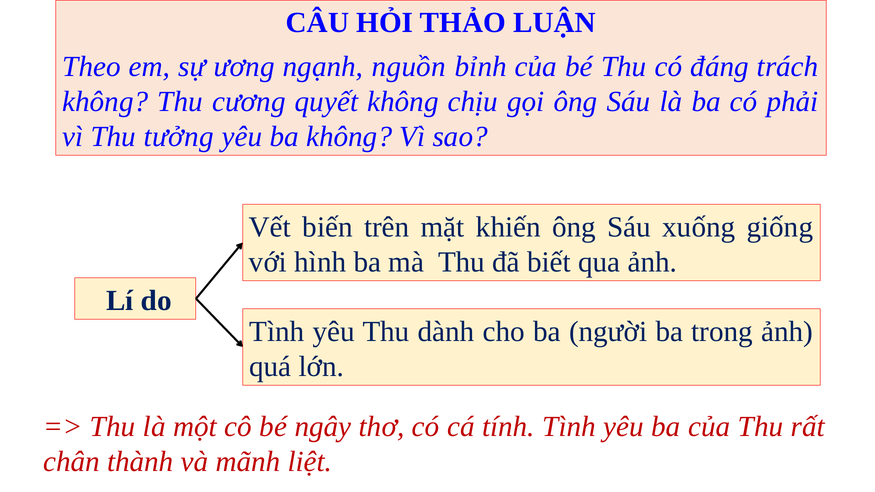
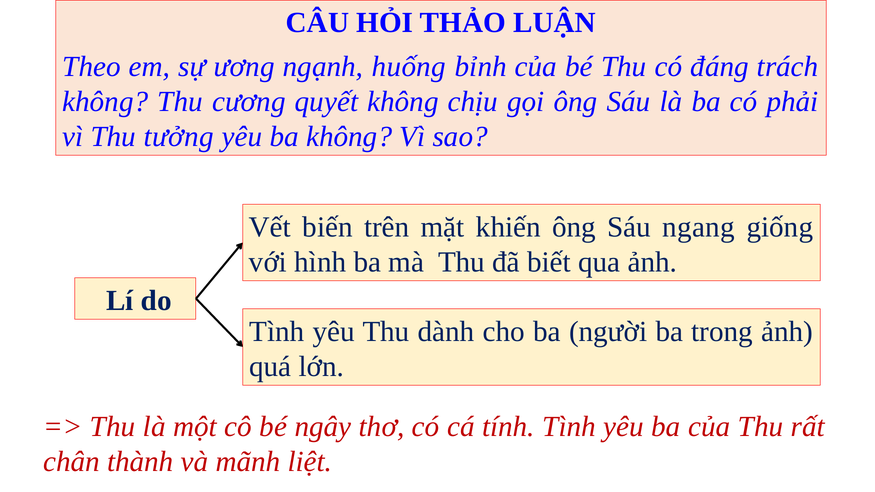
nguồn: nguồn -> huống
xuống: xuống -> ngang
